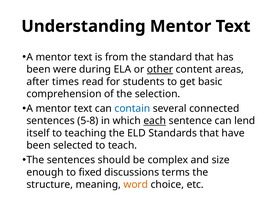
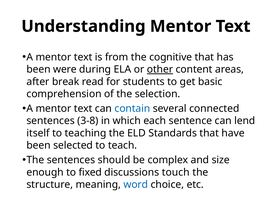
standard: standard -> cognitive
times: times -> break
5-8: 5-8 -> 3-8
each underline: present -> none
terms: terms -> touch
word colour: orange -> blue
